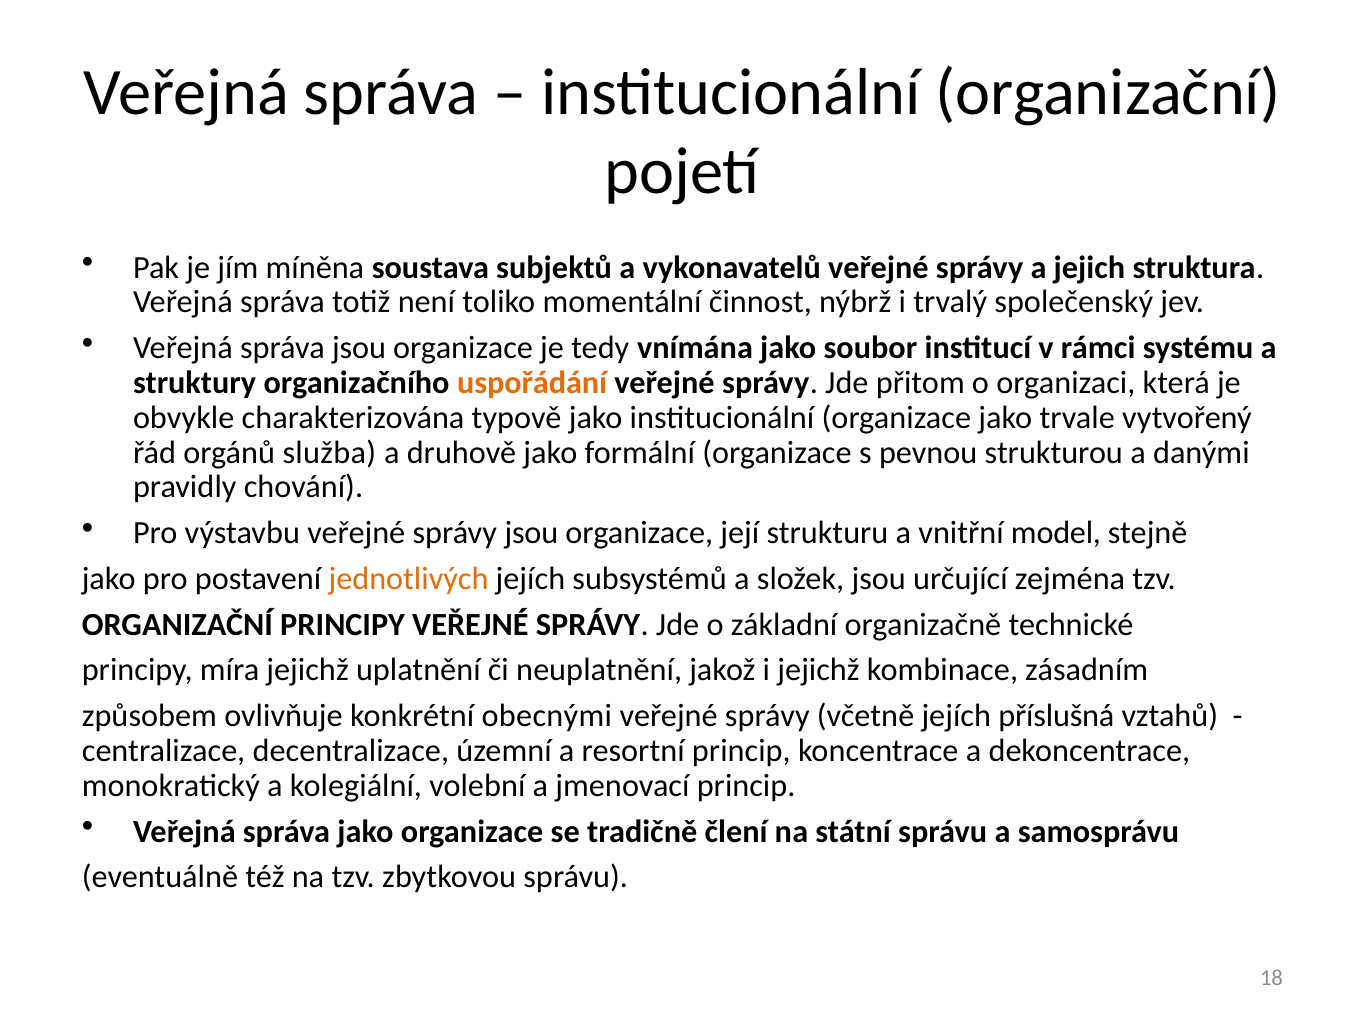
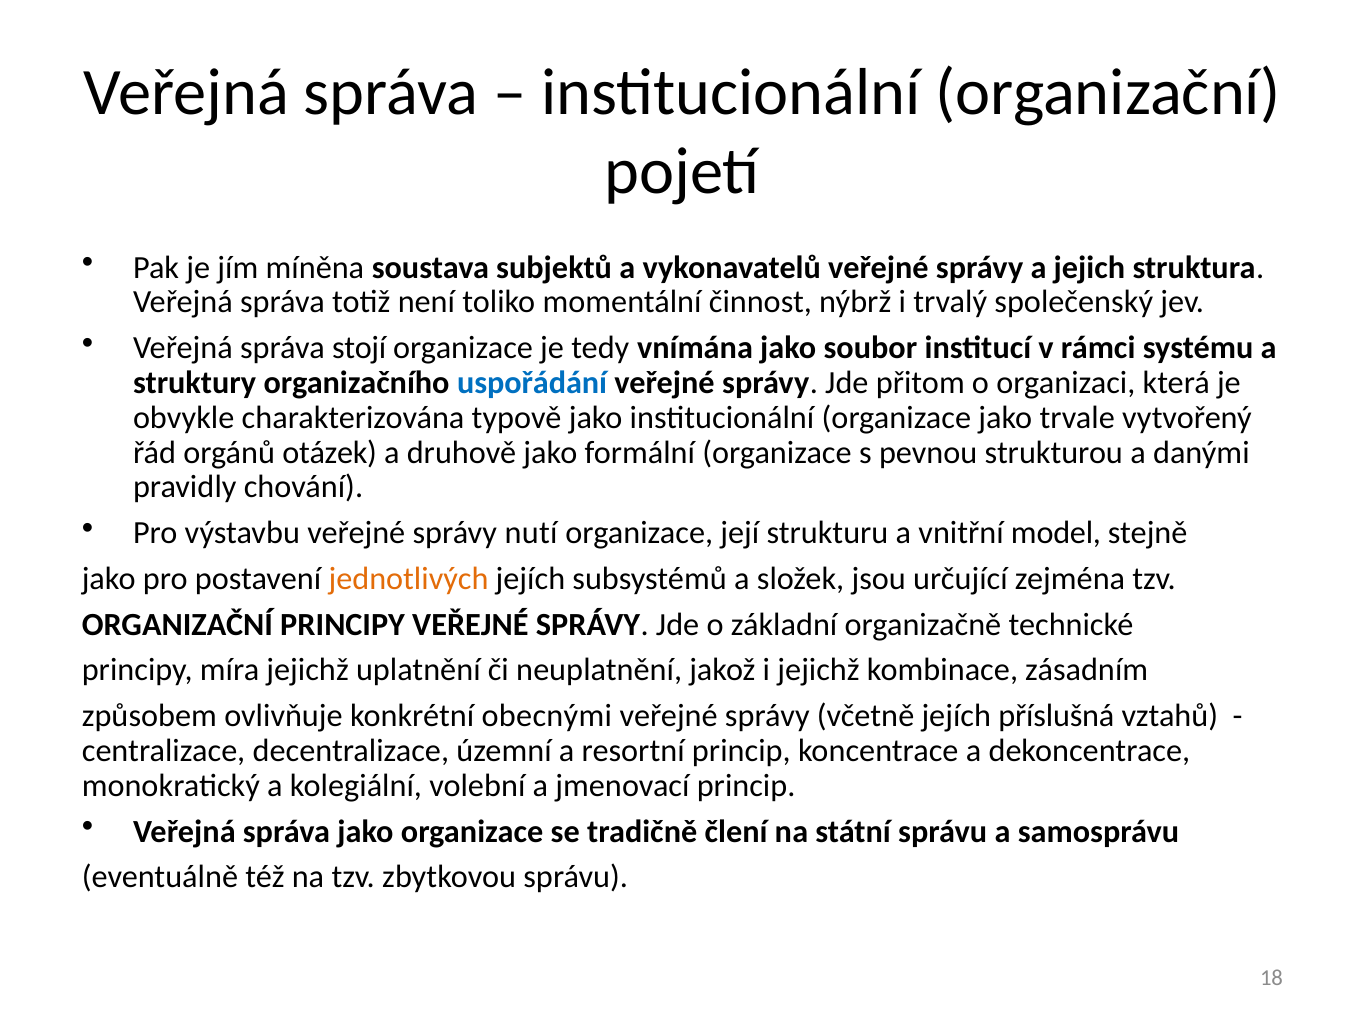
správa jsou: jsou -> stojí
uspořádání colour: orange -> blue
služba: služba -> otázek
správy jsou: jsou -> nutí
